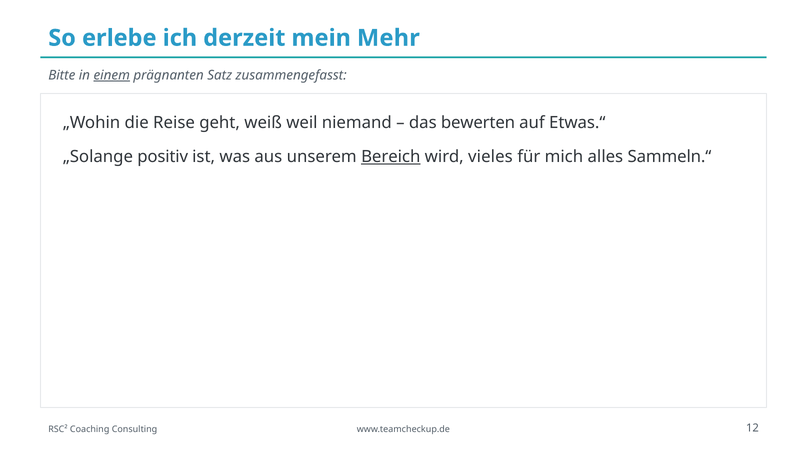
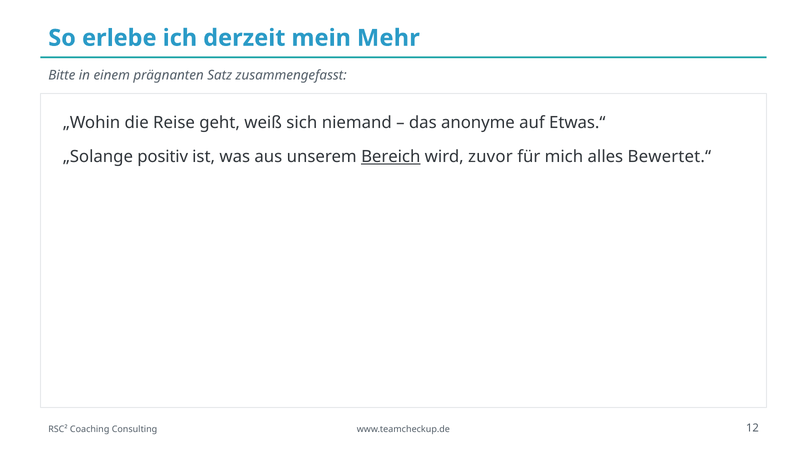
einem underline: present -> none
weil: weil -> sich
bewerten: bewerten -> anonyme
vieles: vieles -> zuvor
Sammeln.“: Sammeln.“ -> Bewertet.“
